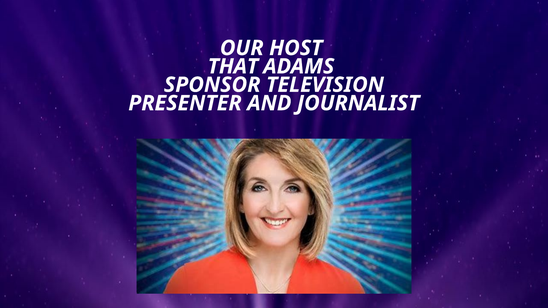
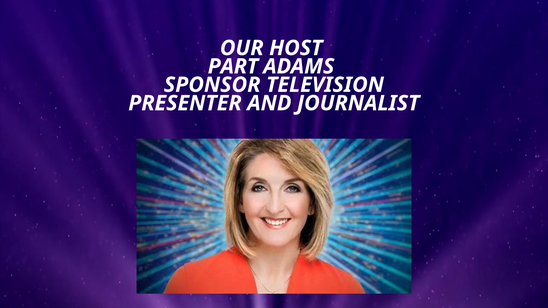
THAT: THAT -> PART
